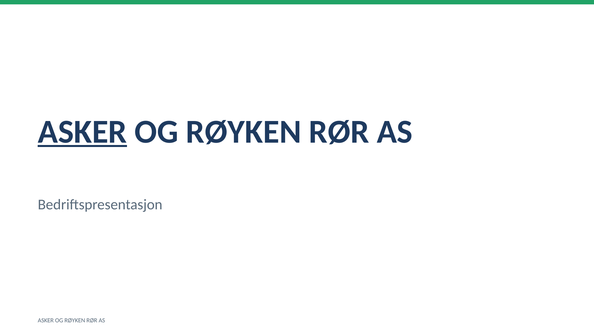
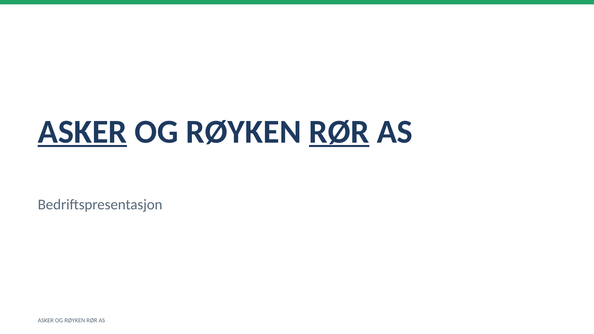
RØR at (339, 132) underline: none -> present
